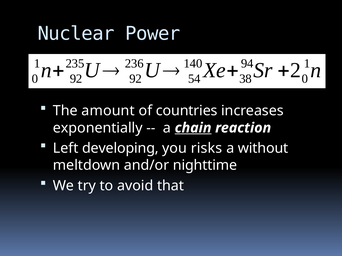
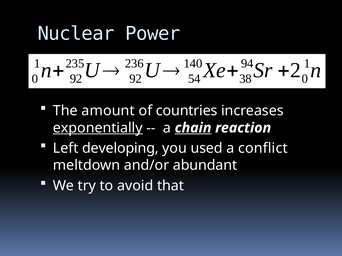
exponentially underline: none -> present
risks: risks -> used
without: without -> conflict
nighttime: nighttime -> abundant
